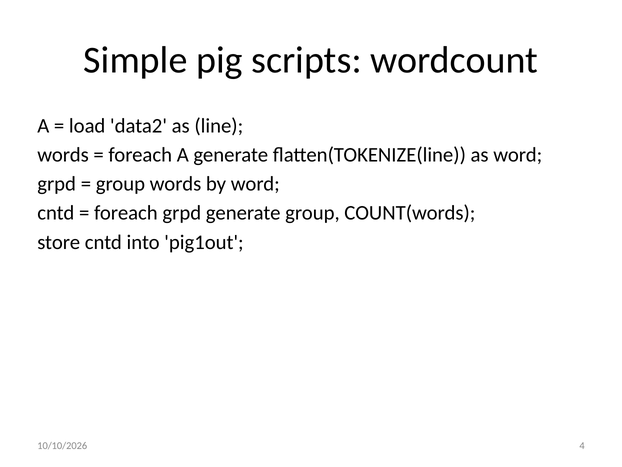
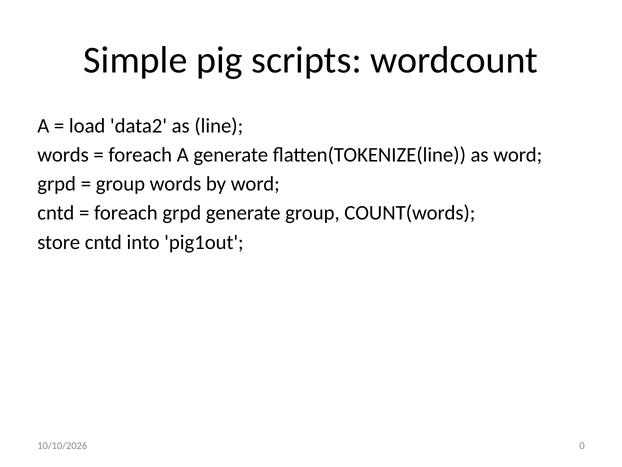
4: 4 -> 0
